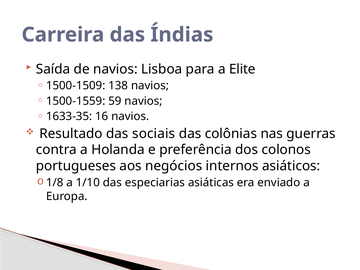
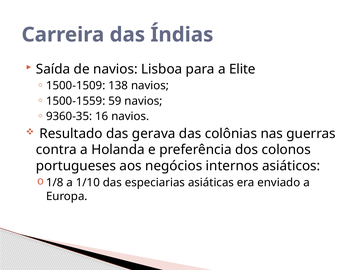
1633-35: 1633-35 -> 9360-35
sociais: sociais -> gerava
